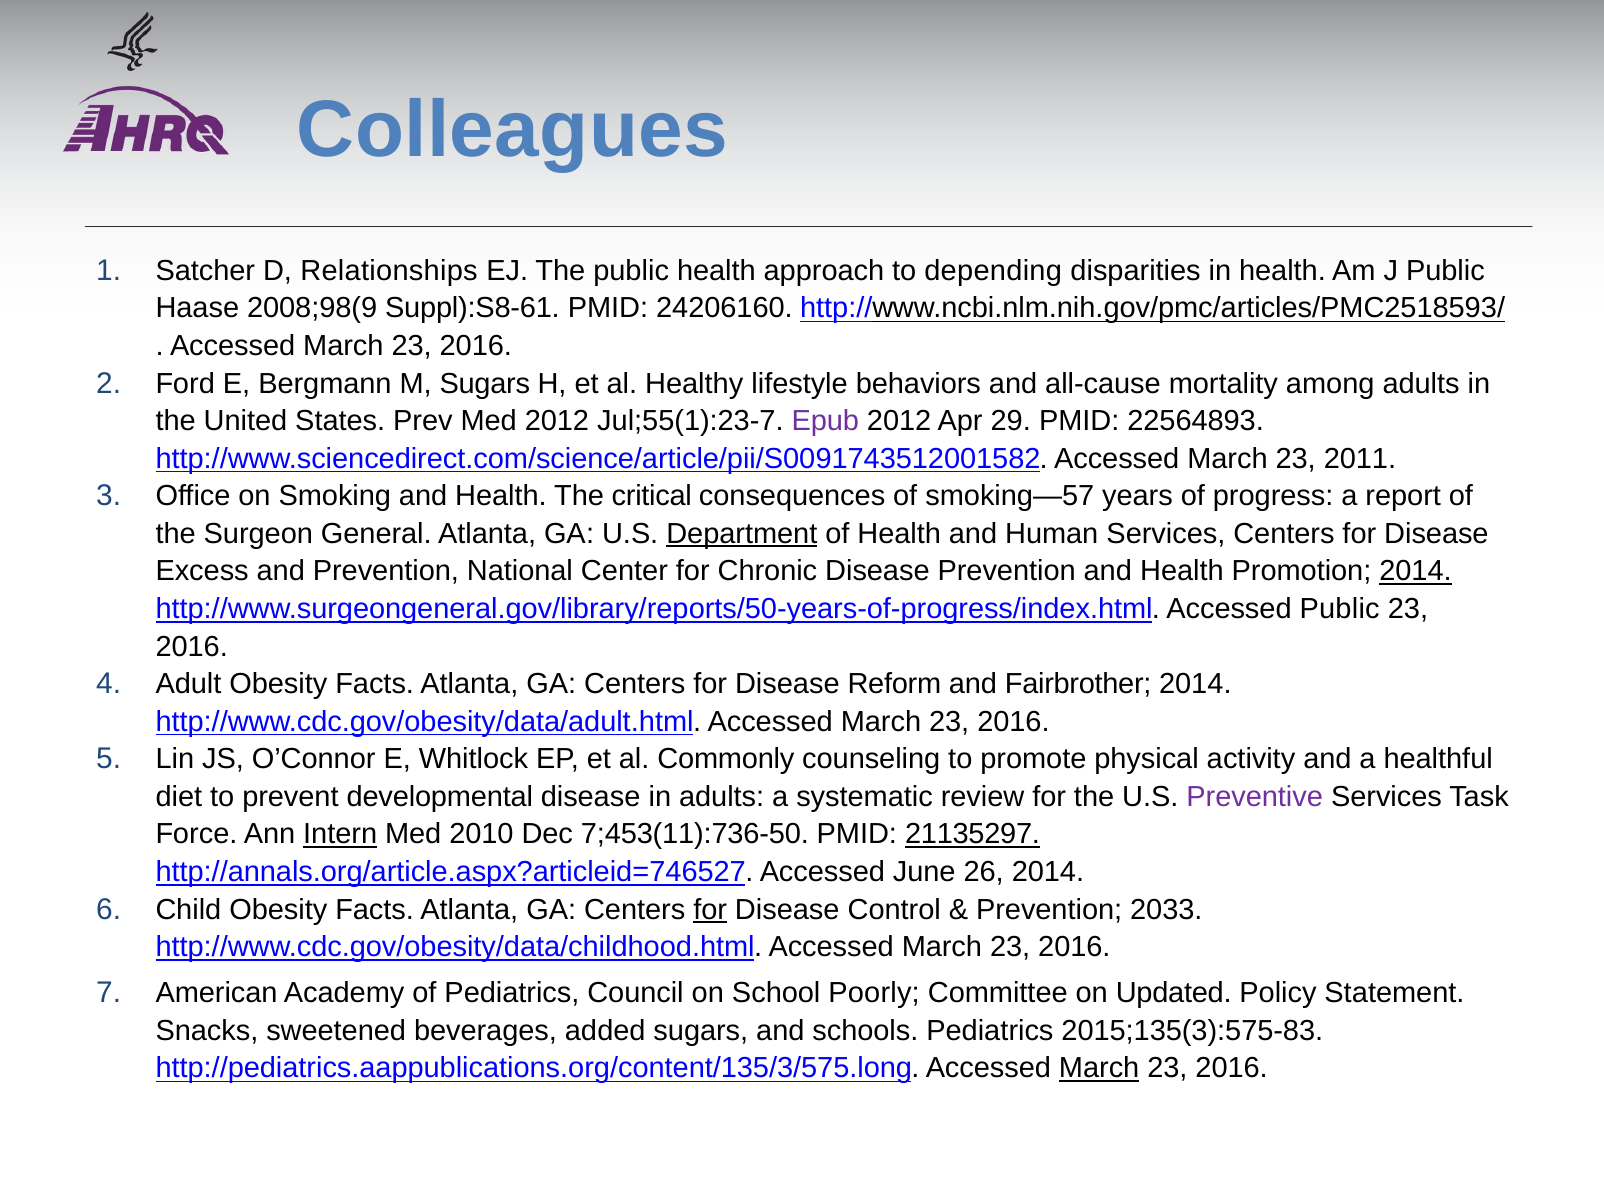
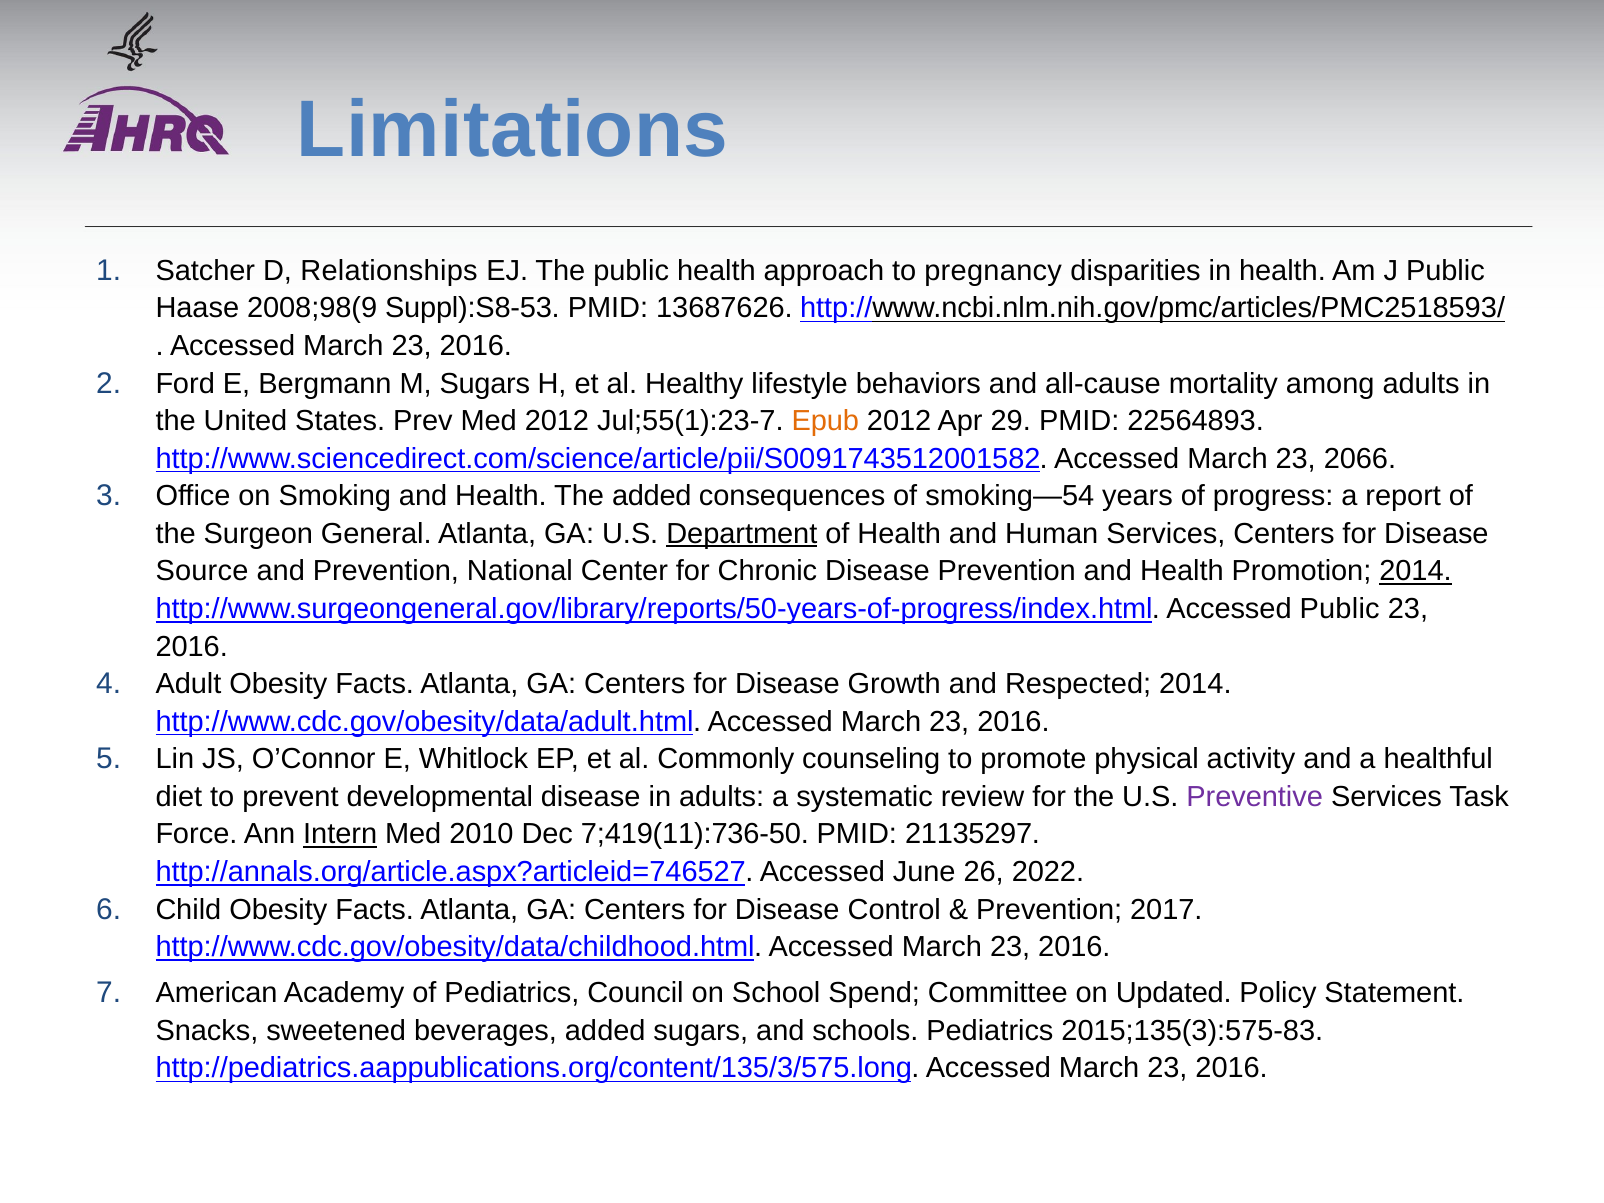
Colleagues: Colleagues -> Limitations
depending: depending -> pregnancy
Suppl):S8-61: Suppl):S8-61 -> Suppl):S8-53
24206160: 24206160 -> 13687626
Epub colour: purple -> orange
2011: 2011 -> 2066
The critical: critical -> added
smoking—57: smoking—57 -> smoking—54
Excess: Excess -> Source
Reform: Reform -> Growth
Fairbrother: Fairbrother -> Respected
7;453(11):736-50: 7;453(11):736-50 -> 7;419(11):736-50
21135297 underline: present -> none
26 2014: 2014 -> 2022
for at (710, 910) underline: present -> none
2033: 2033 -> 2017
Poorly: Poorly -> Spend
March at (1099, 1068) underline: present -> none
